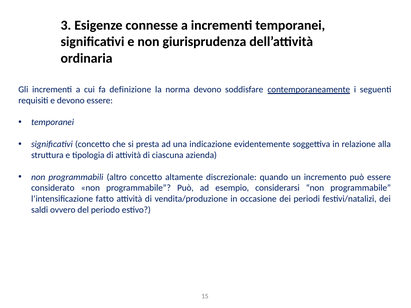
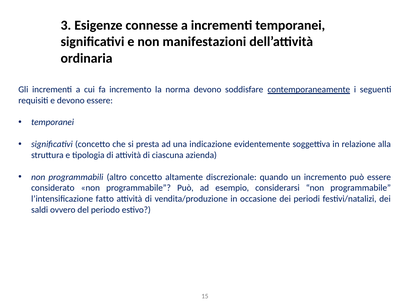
giurisprudenza: giurisprudenza -> manifestazioni
fa definizione: definizione -> incremento
